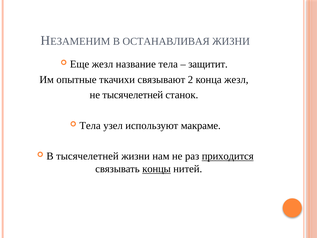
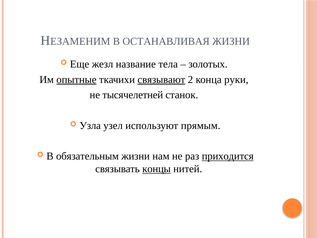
защитит: защитит -> золотых
опытные underline: none -> present
связывают underline: none -> present
конца жезл: жезл -> руки
Тела at (90, 125): Тела -> Узла
макраме: макраме -> прямым
В тысячелетней: тысячелетней -> обязательным
